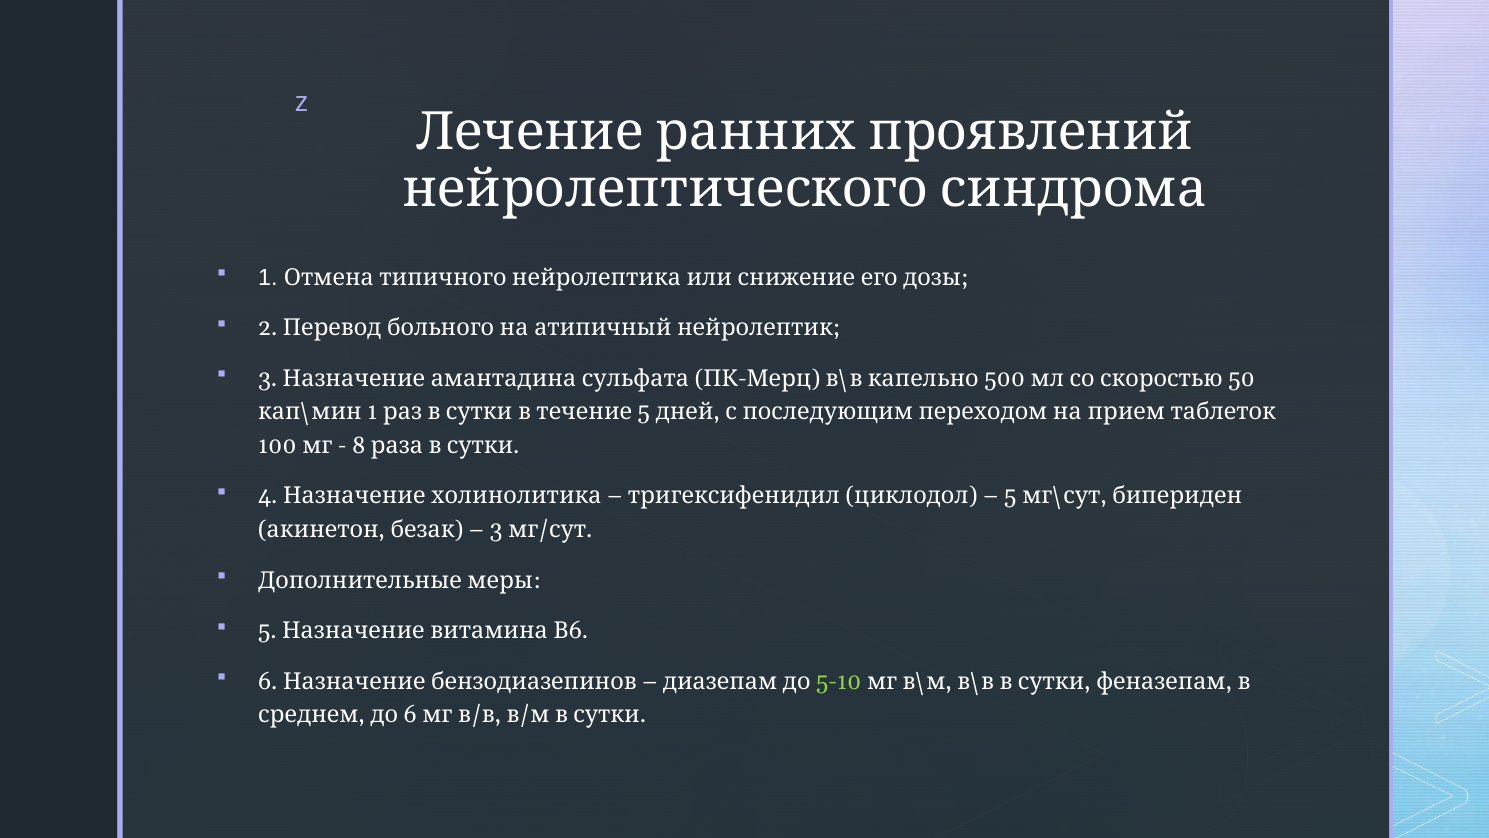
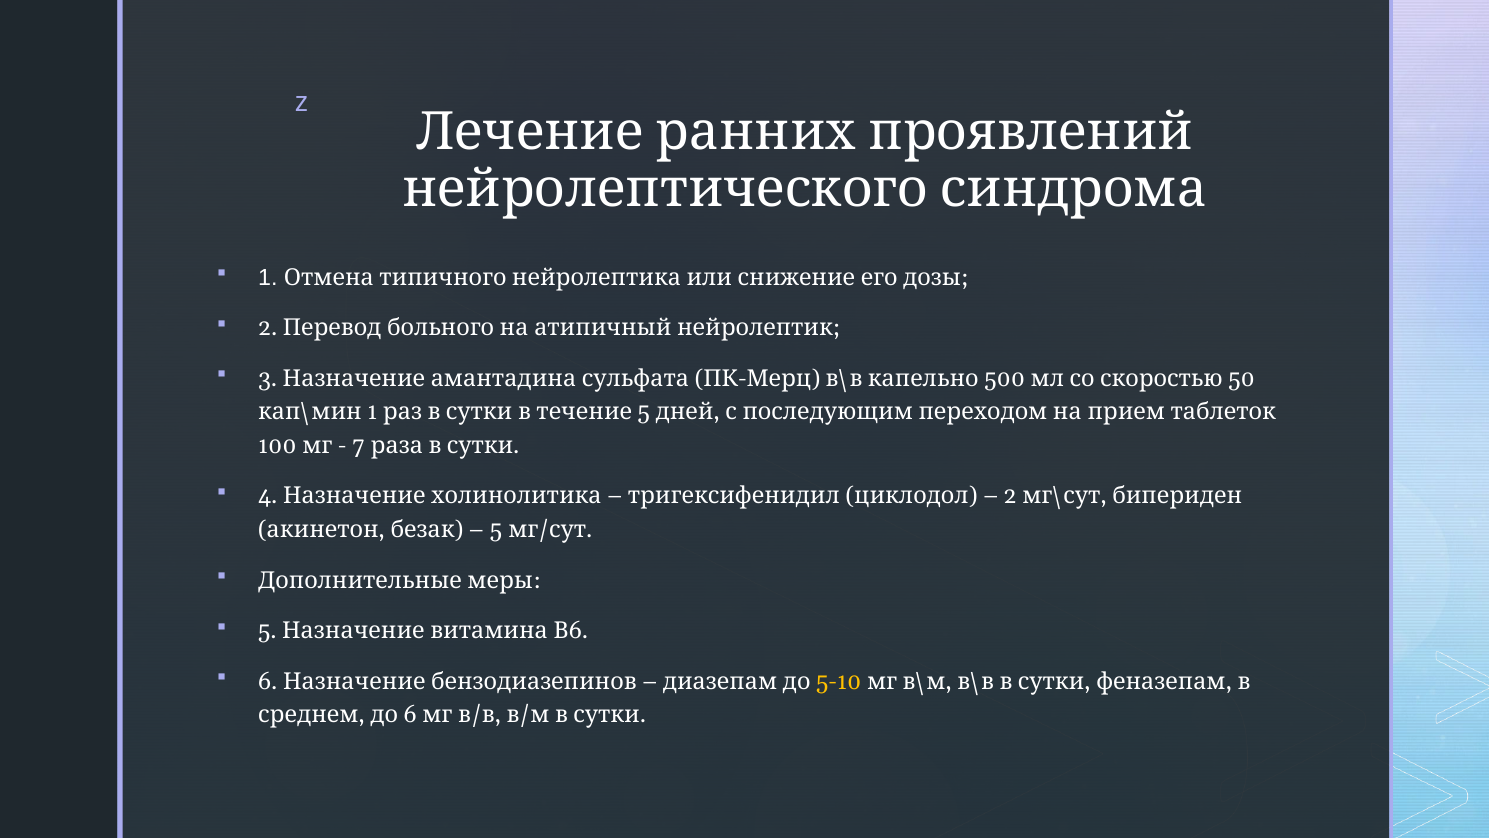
8: 8 -> 7
5 at (1010, 496): 5 -> 2
3 at (496, 530): 3 -> 5
5-10 colour: light green -> yellow
